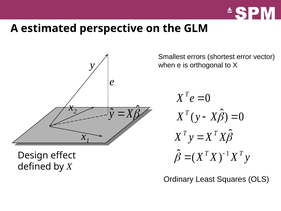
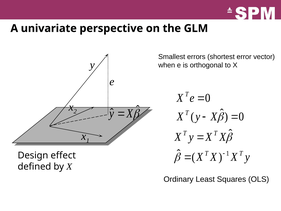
estimated: estimated -> univariate
